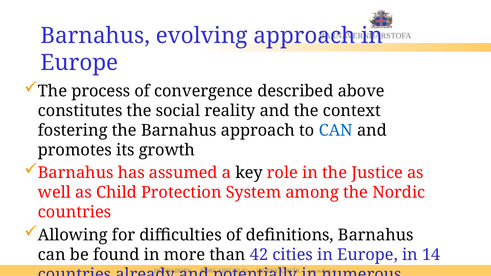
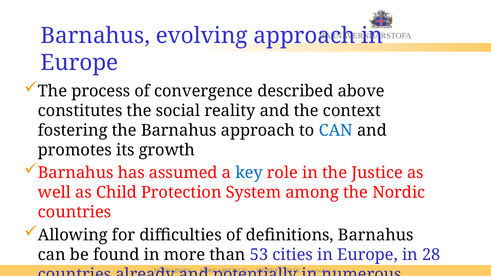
key colour: black -> blue
42: 42 -> 53
14: 14 -> 28
